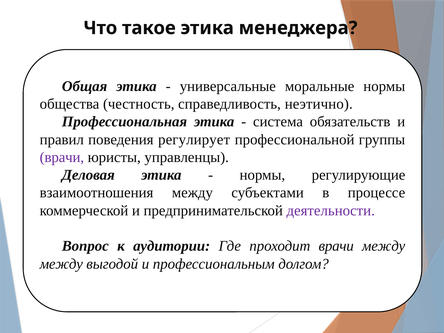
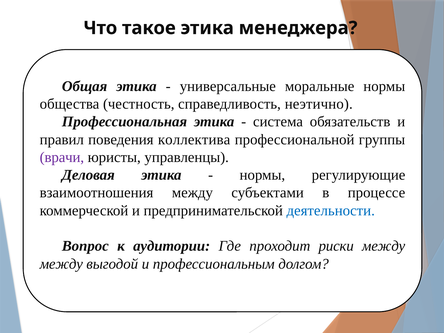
регулирует: регулирует -> коллектива
деятельности colour: purple -> blue
проходит врачи: врачи -> риски
